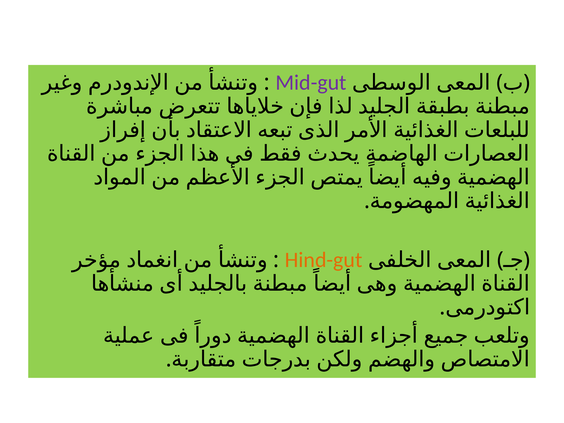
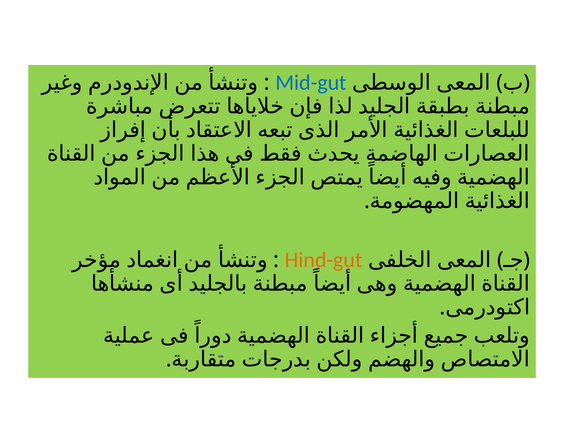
Mid-gut colour: purple -> blue
